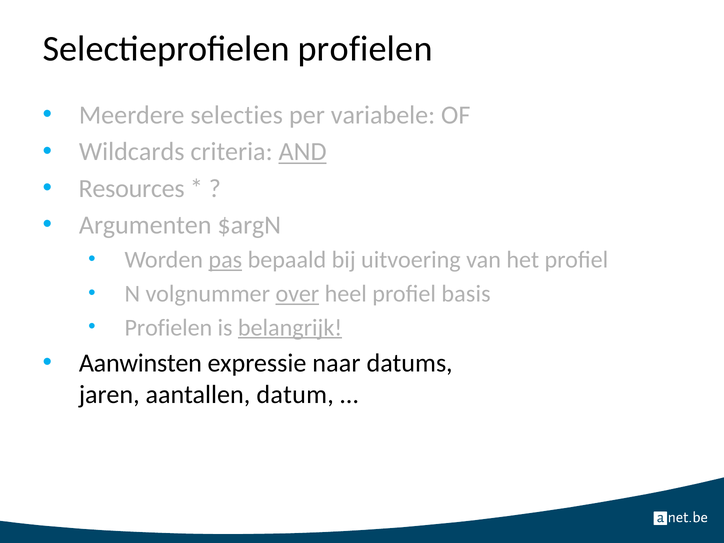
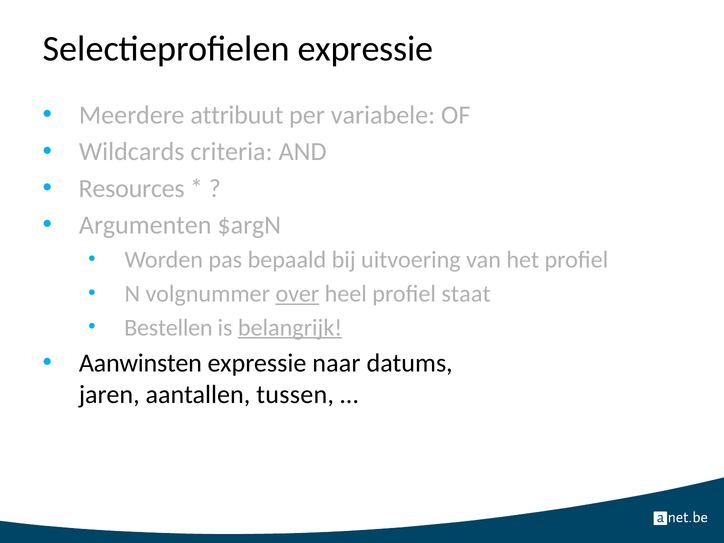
Selectieprofielen profielen: profielen -> expressie
selecties: selecties -> attribuut
AND underline: present -> none
pas underline: present -> none
basis: basis -> staat
Profielen at (168, 328): Profielen -> Bestellen
datum: datum -> tussen
